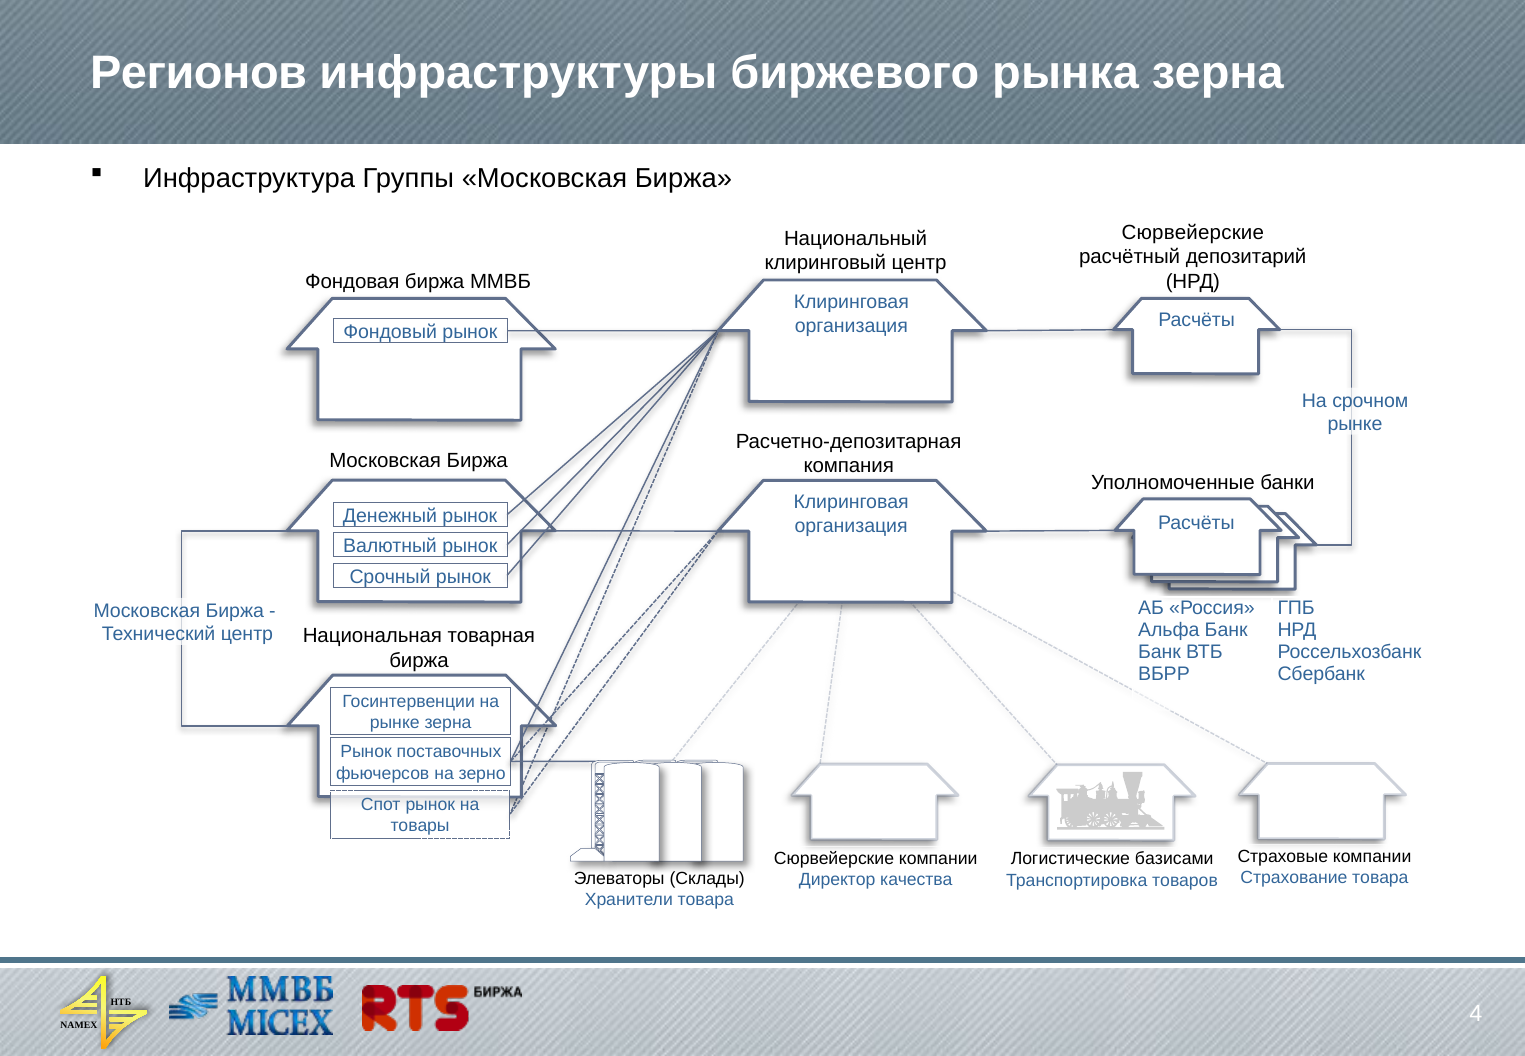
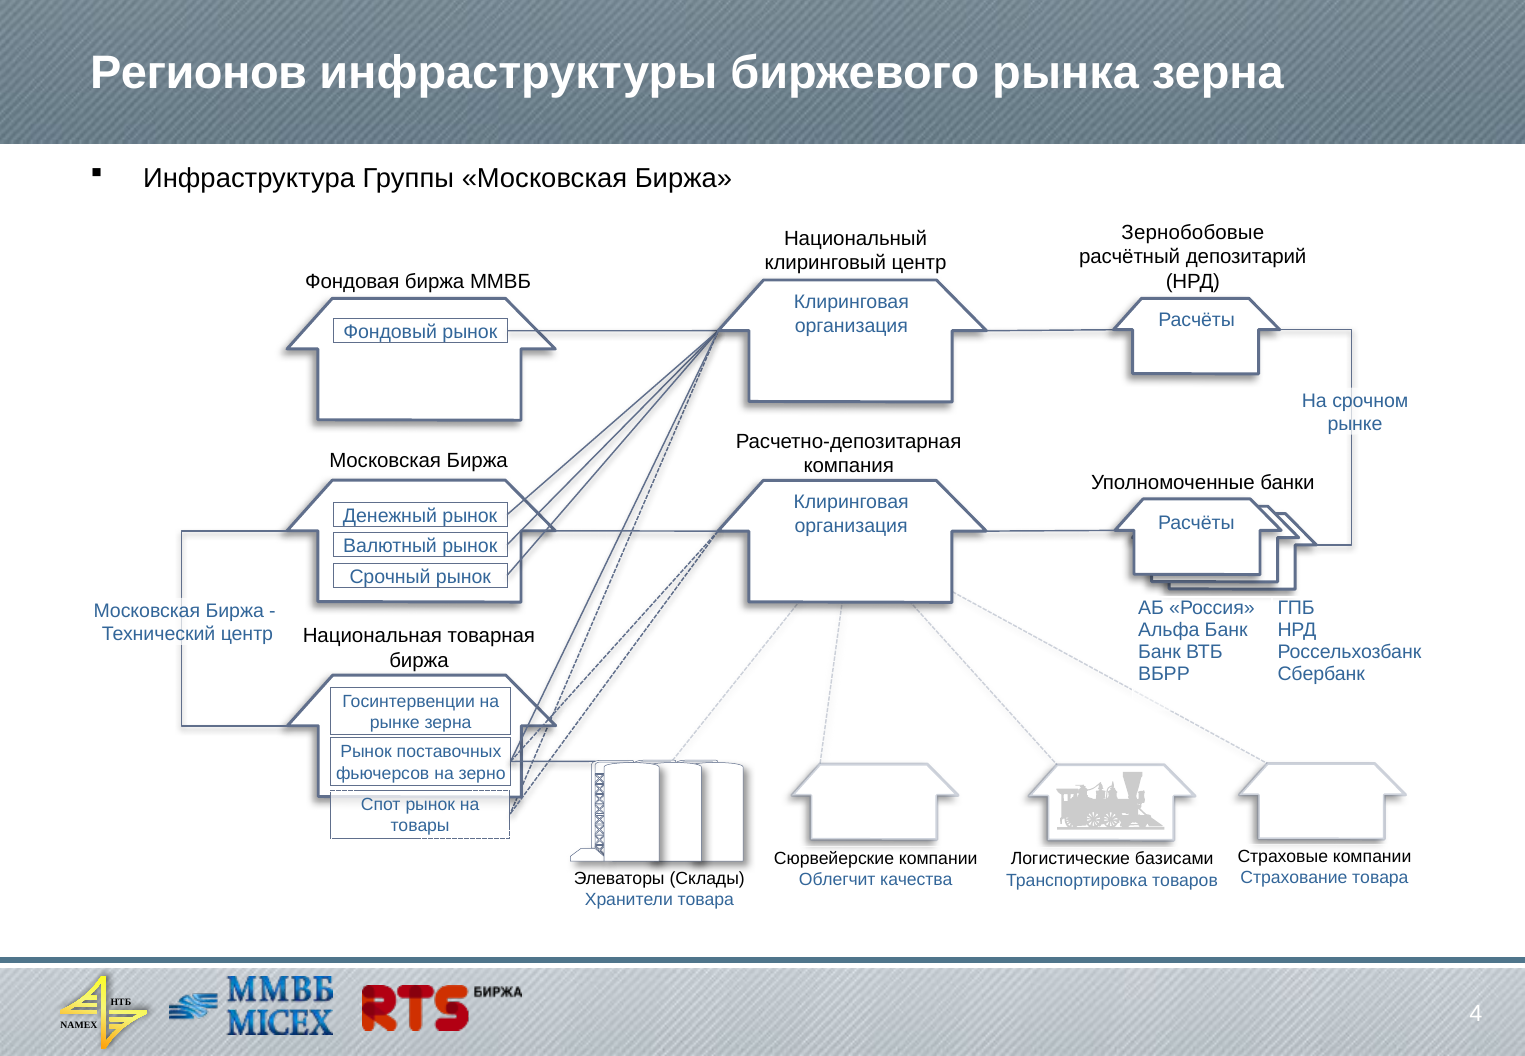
Сюрвейерские at (1193, 232): Сюрвейерские -> Зернобобовые
Директор: Директор -> Облегчит
